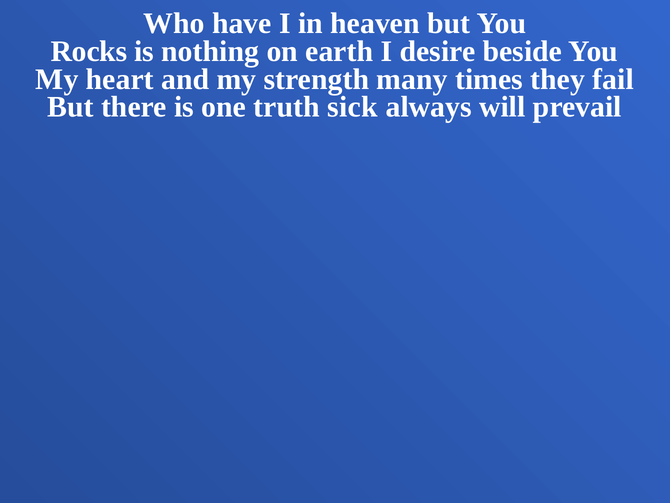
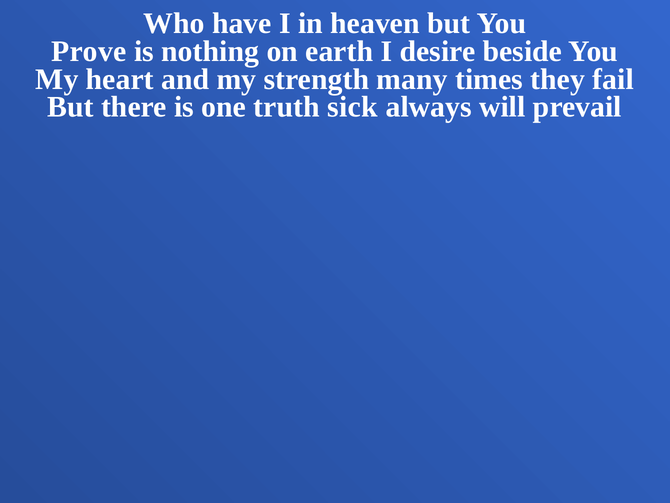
Rocks: Rocks -> Prove
